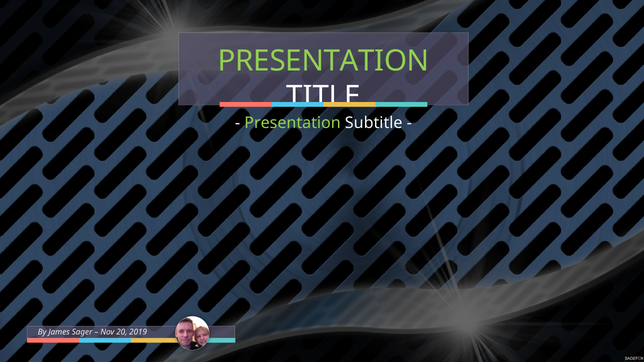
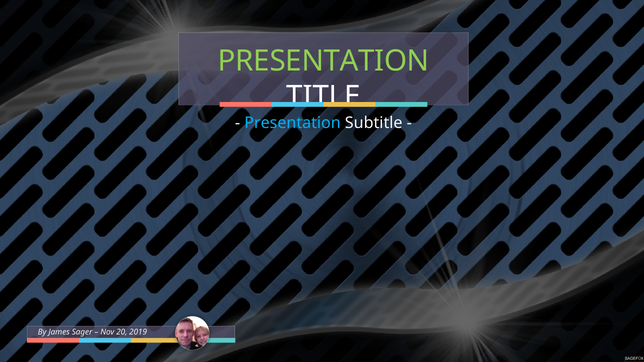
Presentation at (293, 123) colour: light green -> light blue
